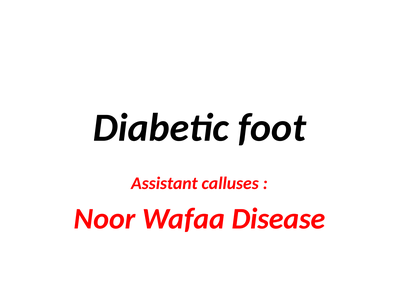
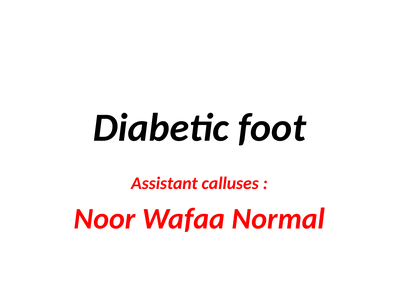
Disease: Disease -> Normal
